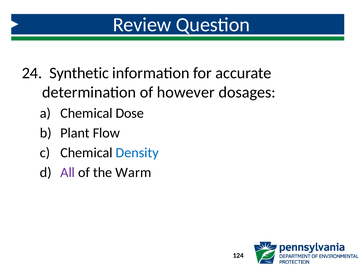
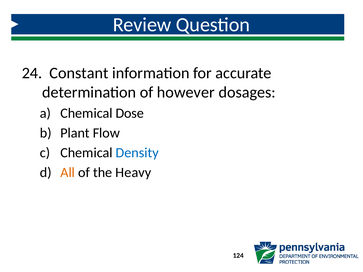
Synthetic: Synthetic -> Constant
All colour: purple -> orange
Warm: Warm -> Heavy
